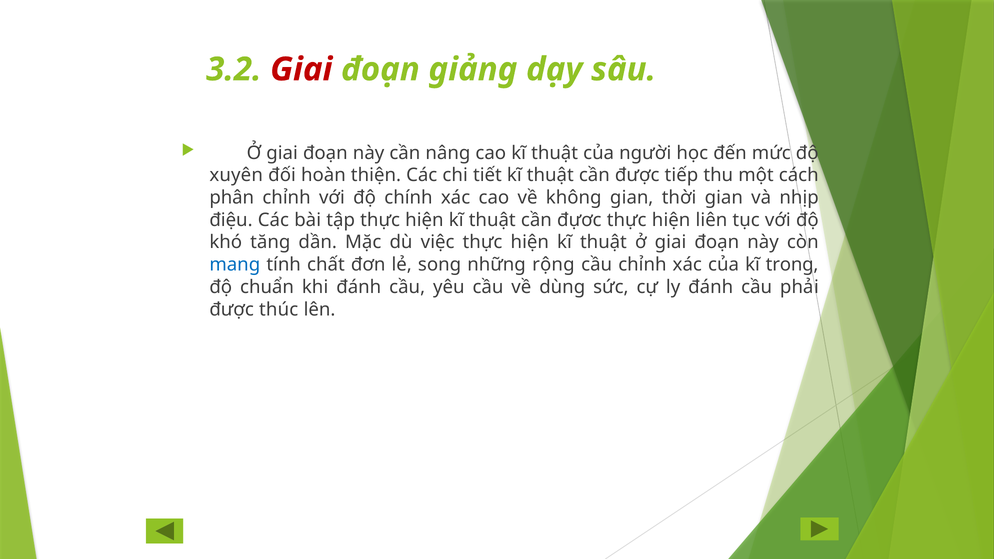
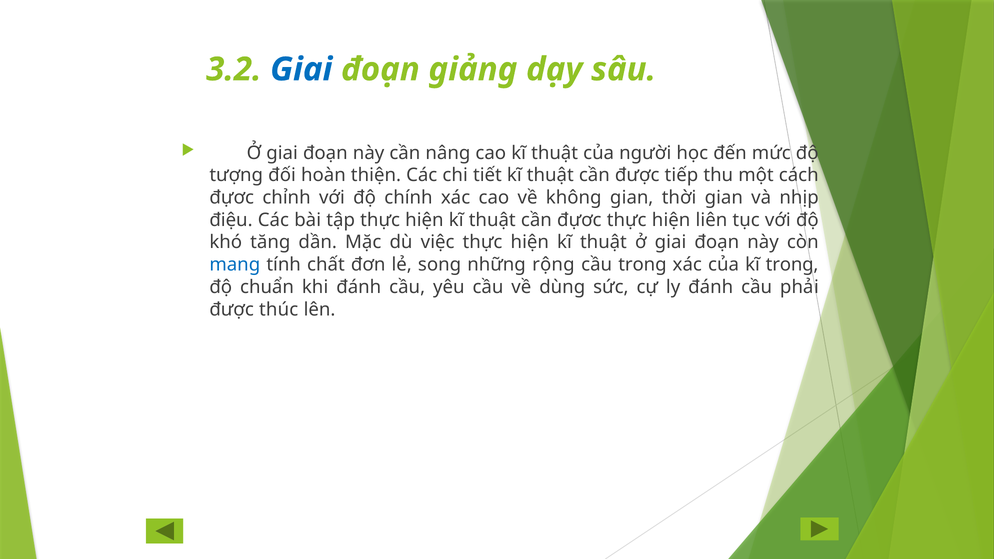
Giai colour: red -> blue
xuyên: xuyên -> tượng
phân at (232, 198): phân -> đựơc
cầu chỉnh: chỉnh -> trong
